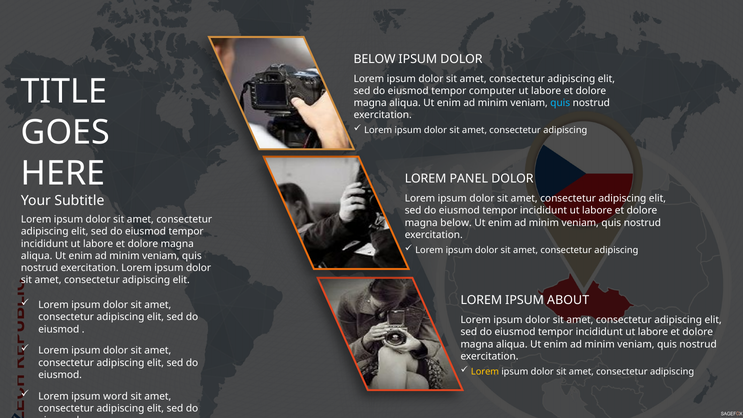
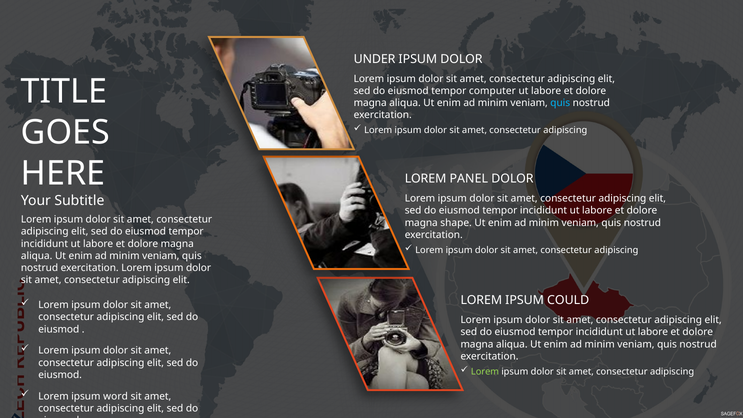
BELOW at (375, 59): BELOW -> UNDER
magna below: below -> shape
ABOUT: ABOUT -> COULD
Lorem at (485, 372) colour: yellow -> light green
